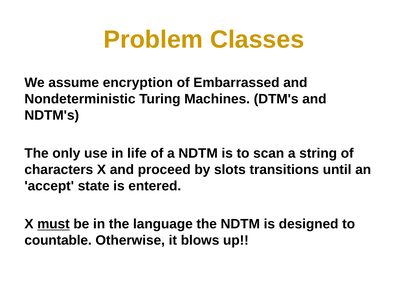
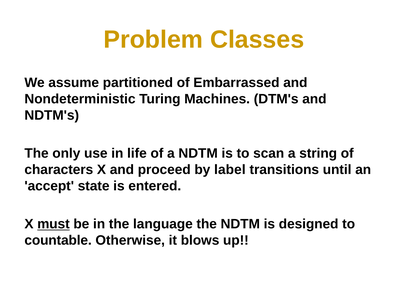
encryption: encryption -> partitioned
slots: slots -> label
